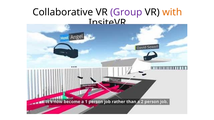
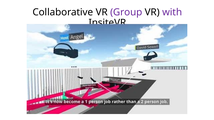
with colour: orange -> purple
